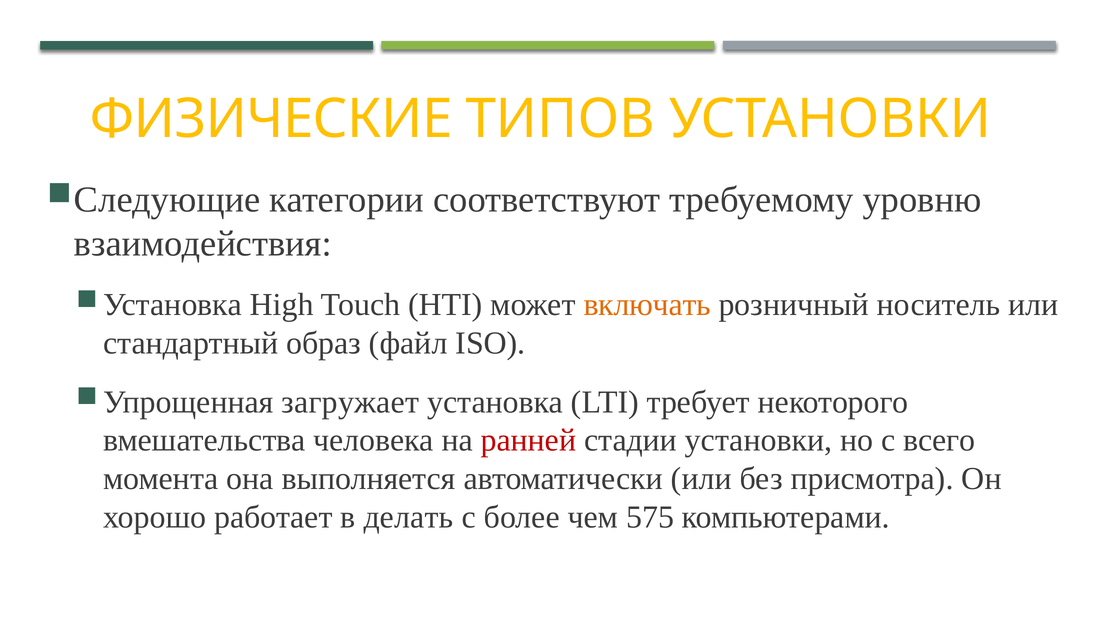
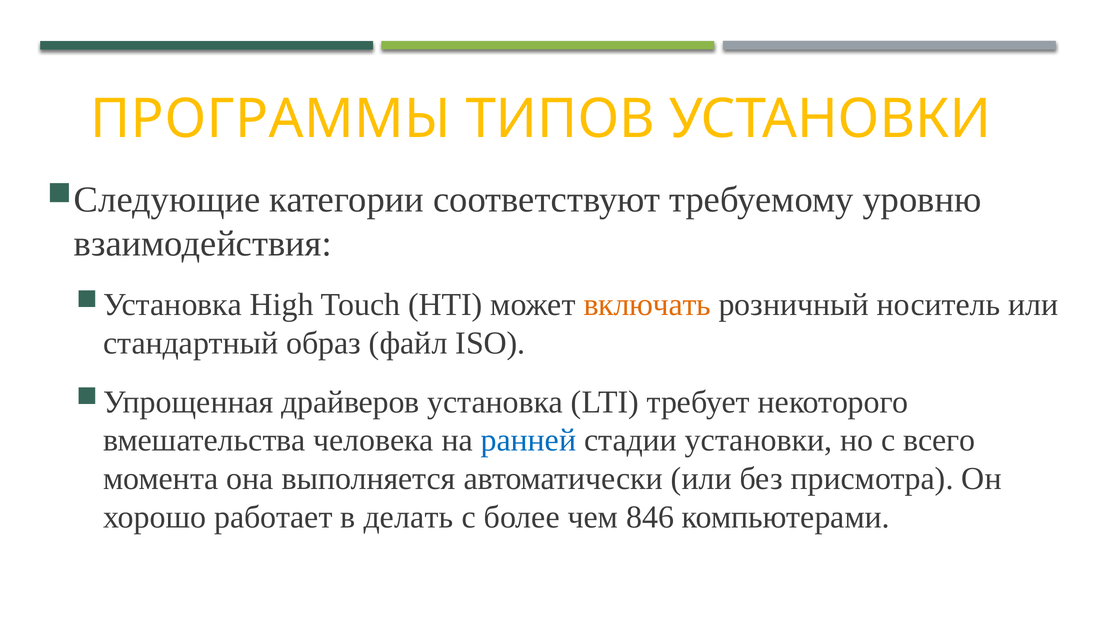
ФИЗИЧЕСКИЕ: ФИЗИЧЕСКИЕ -> ПРОГРАММЫ
загружает: загружает -> драйверов
ранней colour: red -> blue
575: 575 -> 846
